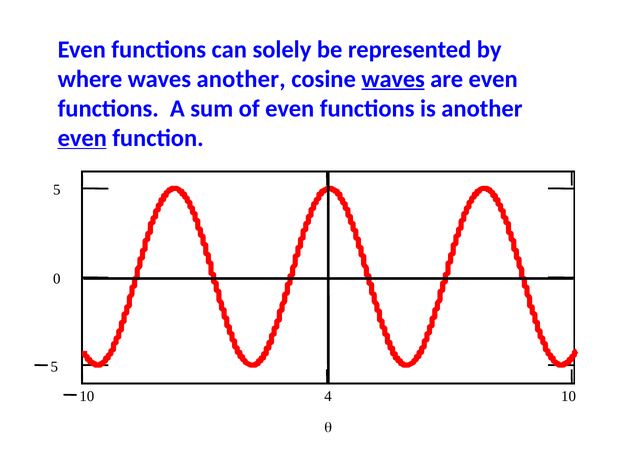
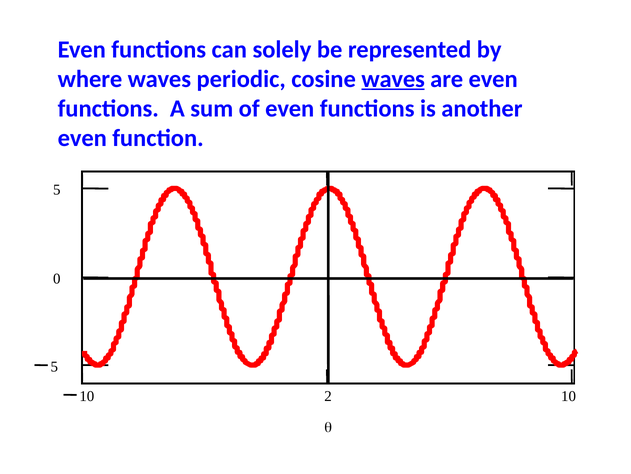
waves another: another -> periodic
even at (82, 138) underline: present -> none
4: 4 -> 2
